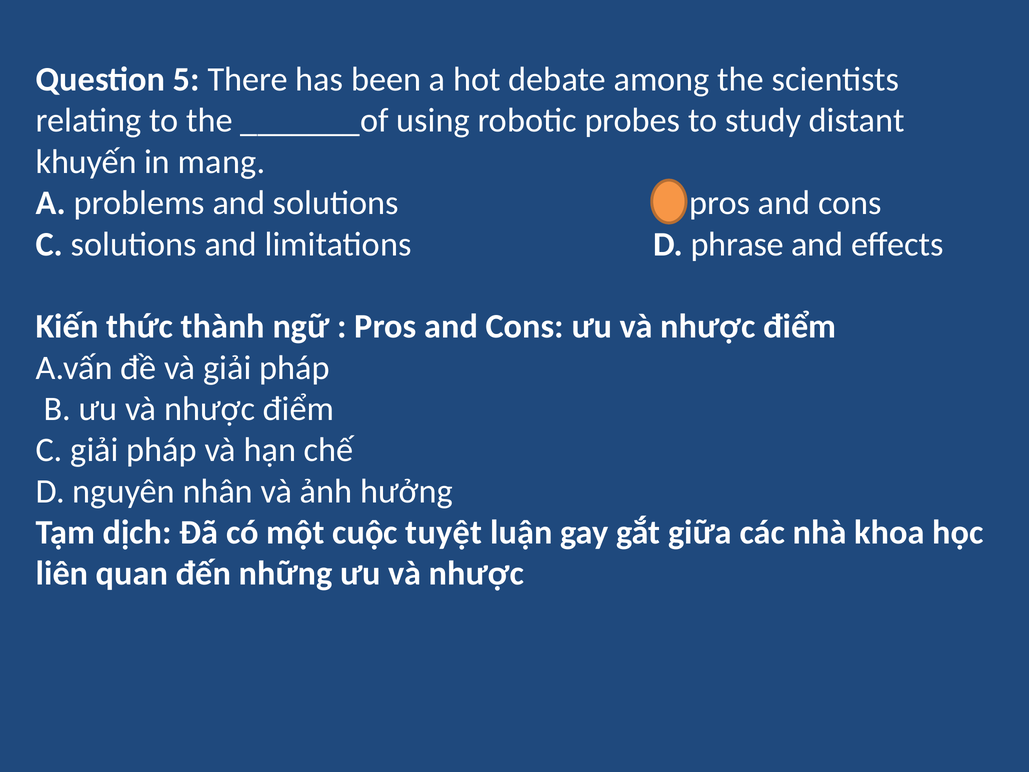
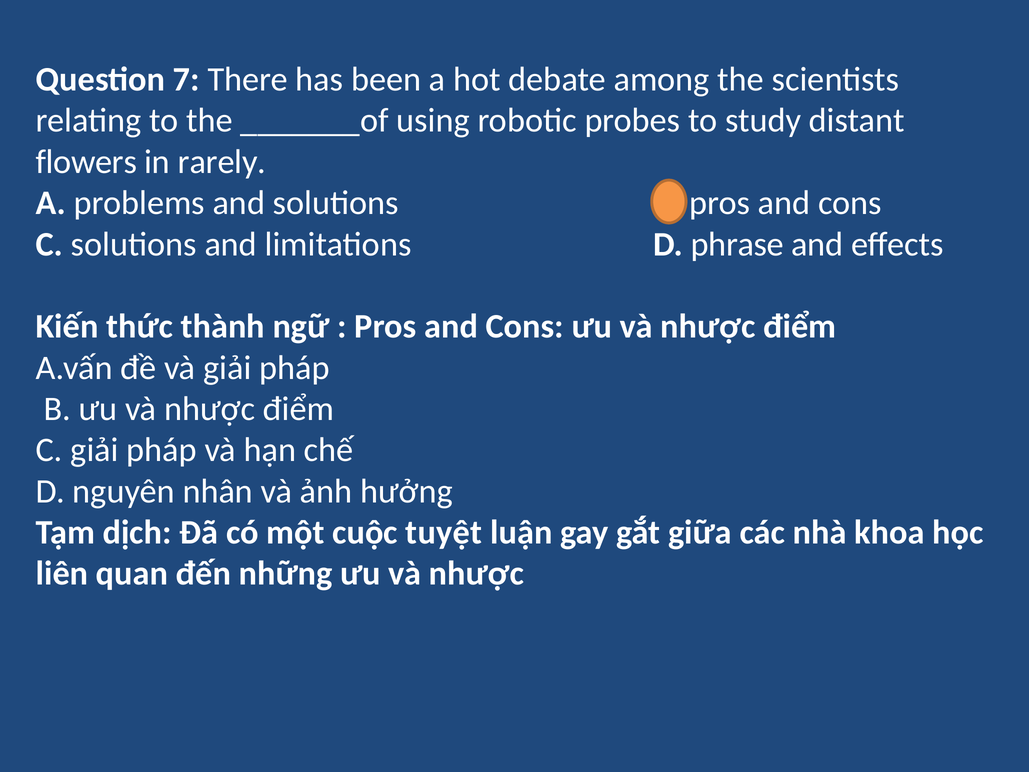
5: 5 -> 7
khuyến: khuyến -> flowers
mang: mang -> rarely
